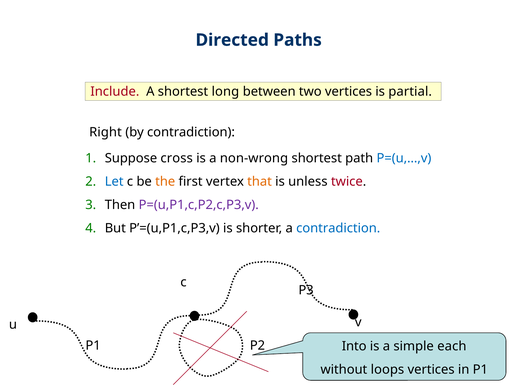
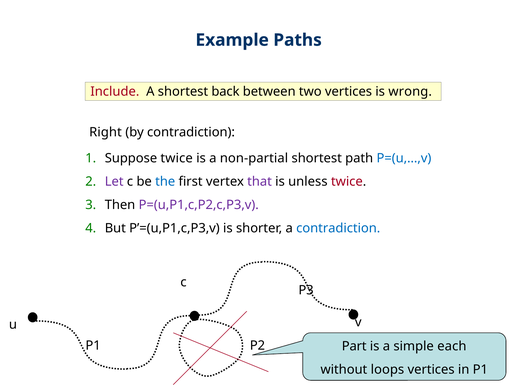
Directed: Directed -> Example
long: long -> back
partial: partial -> wrong
Suppose cross: cross -> twice
non-wrong: non-wrong -> non-partial
Let colour: blue -> purple
the colour: orange -> blue
that colour: orange -> purple
Into: Into -> Part
